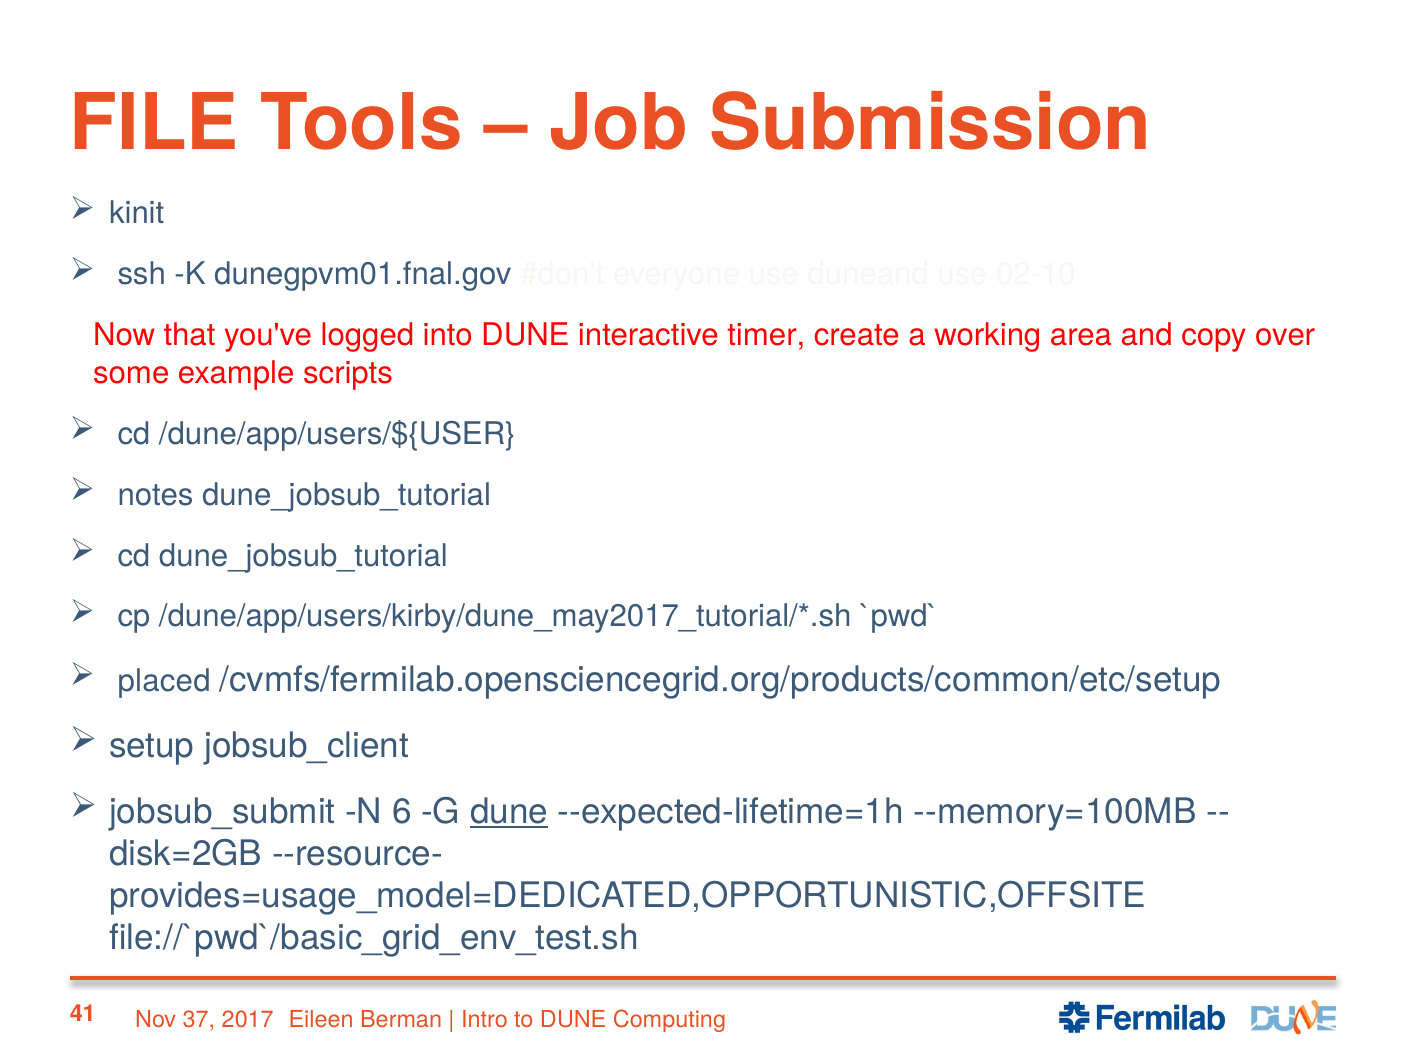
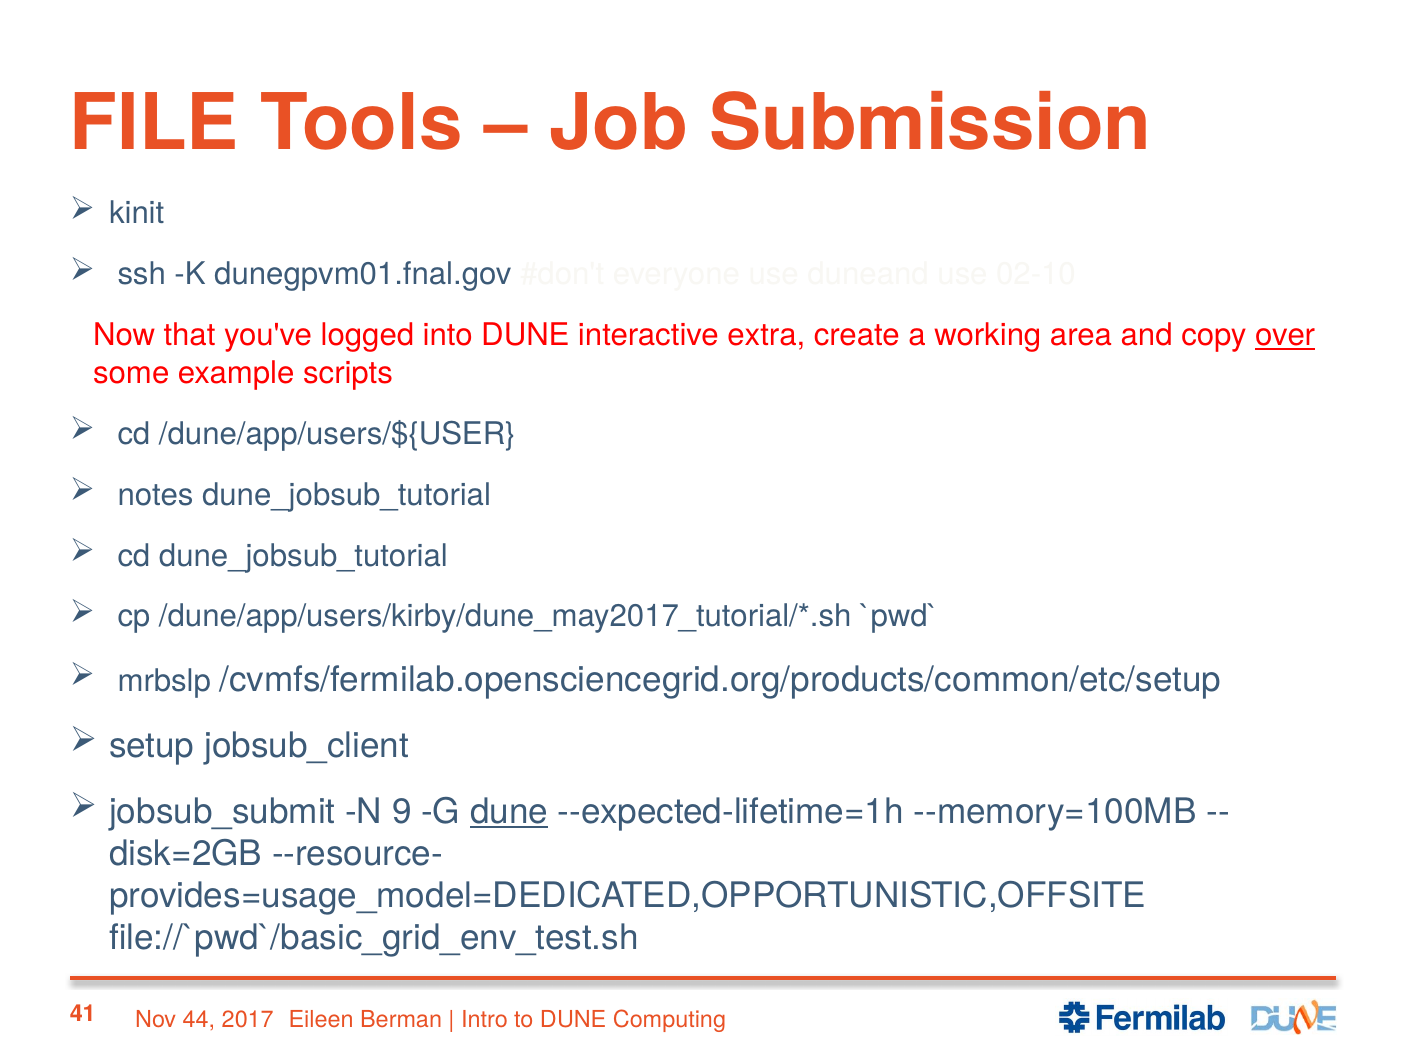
timer: timer -> extra
over underline: none -> present
placed: placed -> mrbslp
6: 6 -> 9
37: 37 -> 44
